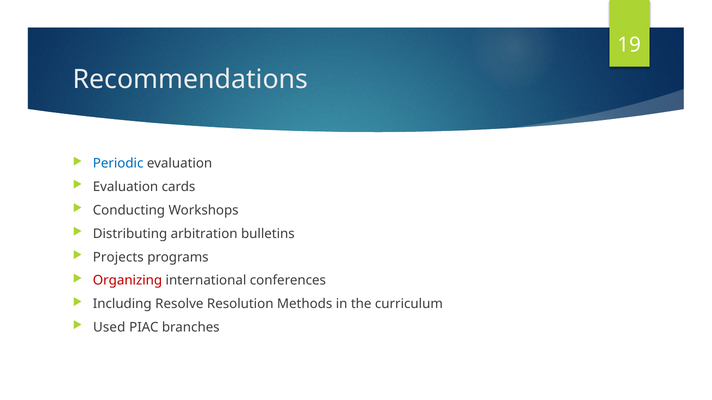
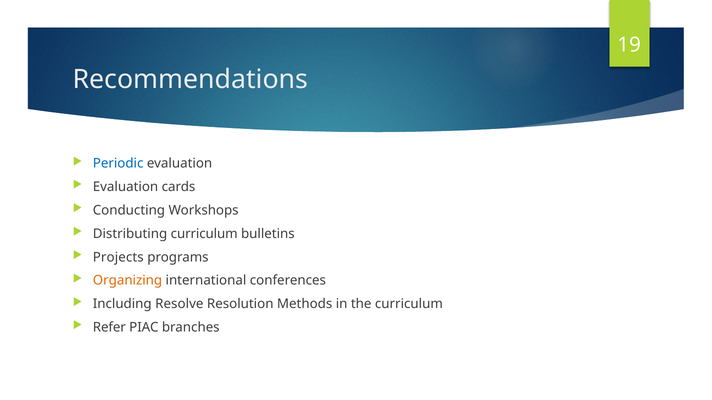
Distributing arbitration: arbitration -> curriculum
Organizing colour: red -> orange
Used: Used -> Refer
